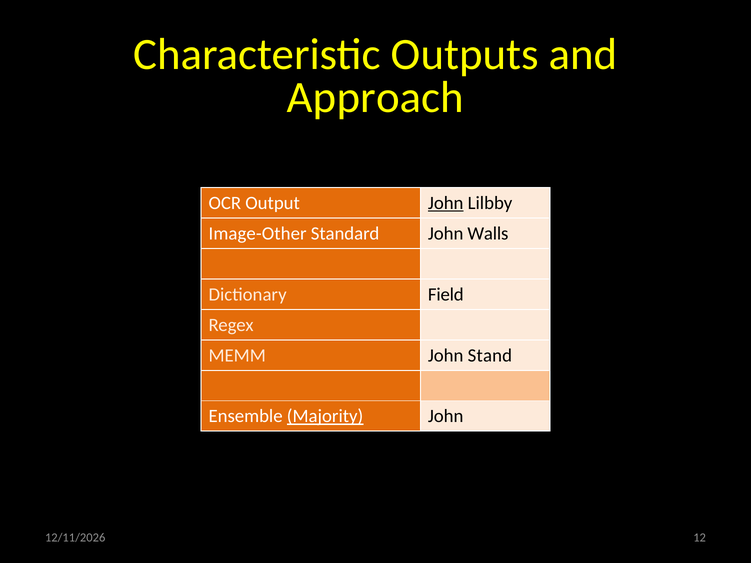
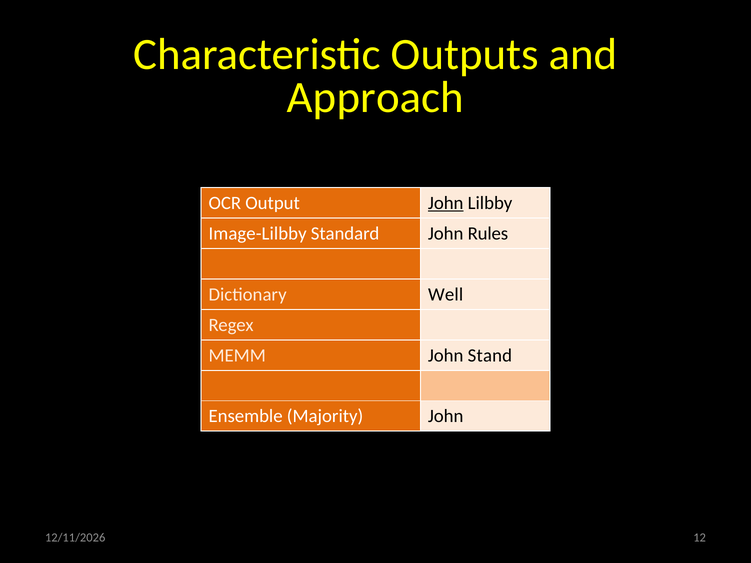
Image-Other: Image-Other -> Image-Lilbby
Walls: Walls -> Rules
Field: Field -> Well
Majority underline: present -> none
